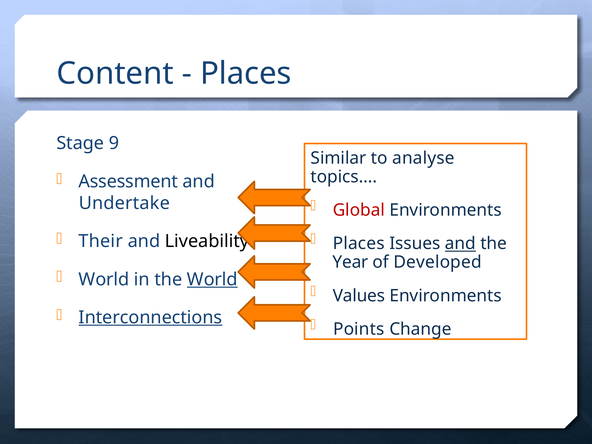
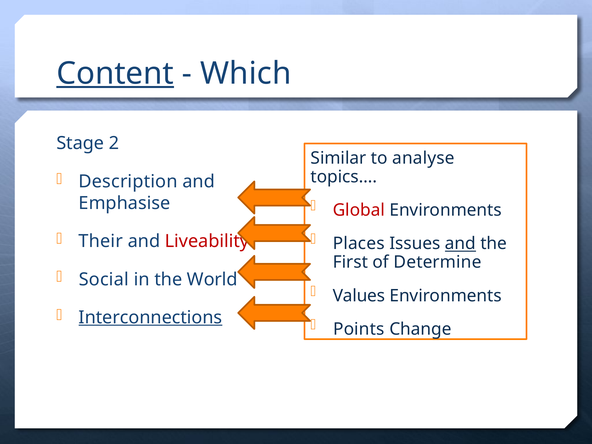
Content underline: none -> present
Places at (246, 74): Places -> Which
9: 9 -> 2
Assessment: Assessment -> Description
Undertake: Undertake -> Emphasise
Liveability colour: black -> red
Year: Year -> First
Developed: Developed -> Determine
World at (104, 279): World -> Social
World at (212, 279) underline: present -> none
